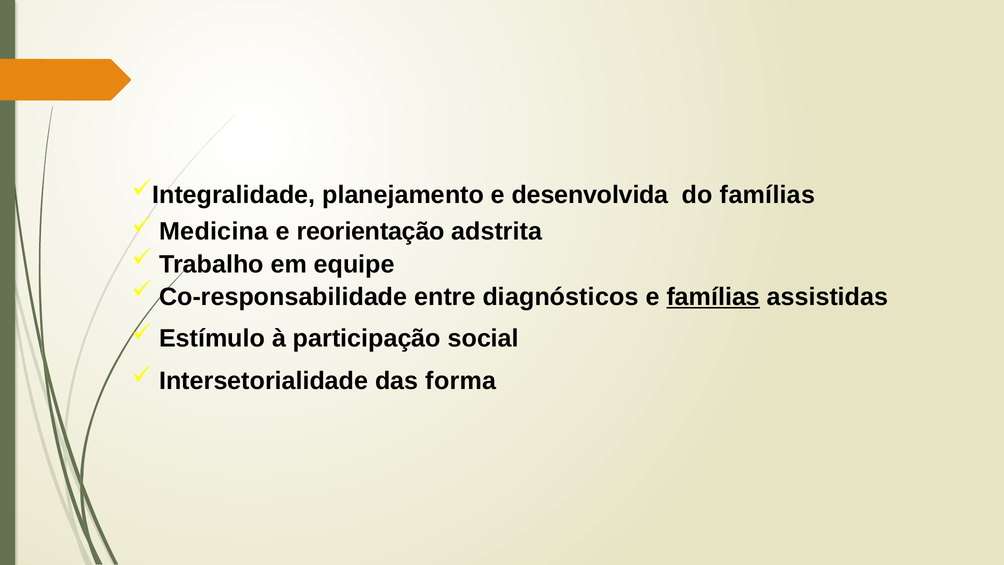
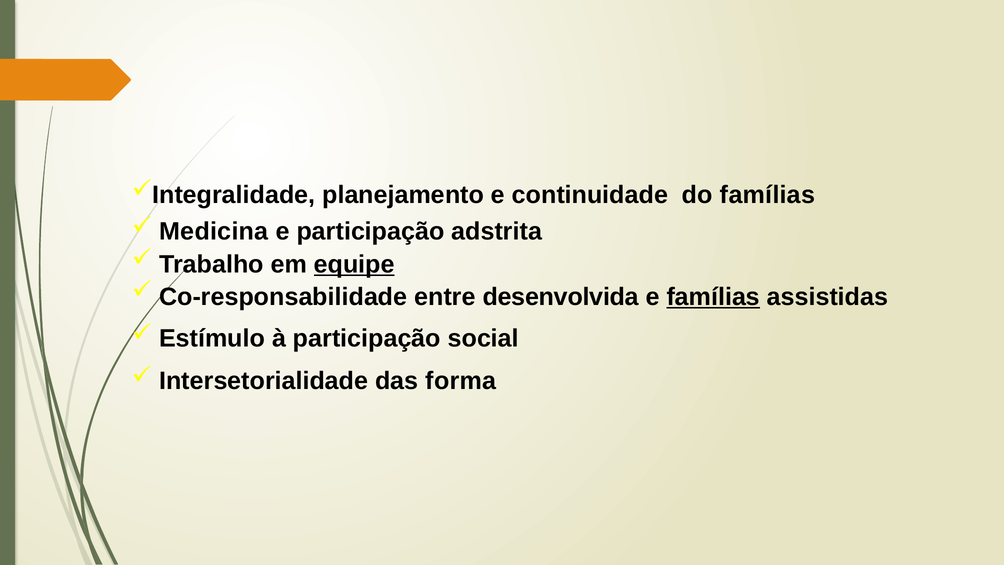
desenvolvida: desenvolvida -> continuidade
e reorientação: reorientação -> participação
equipe underline: none -> present
diagnósticos: diagnósticos -> desenvolvida
